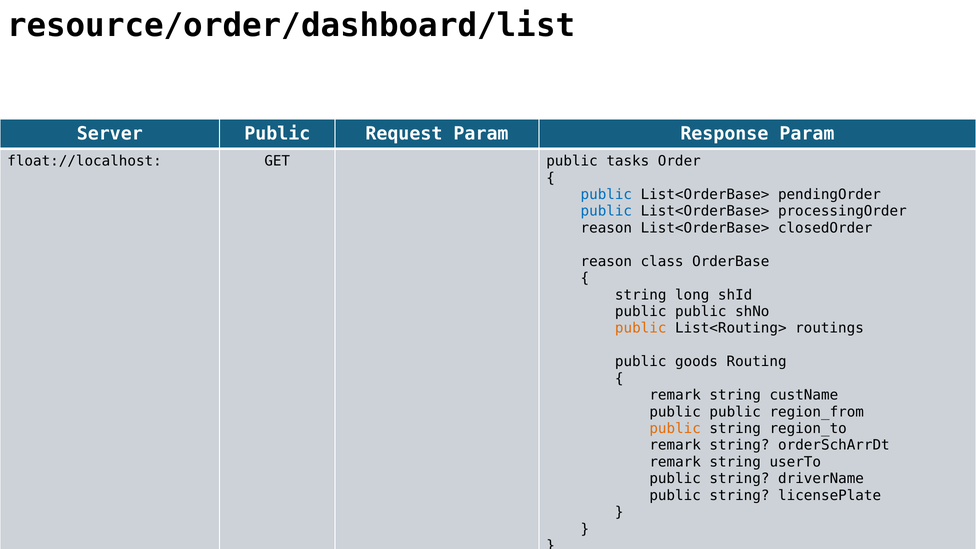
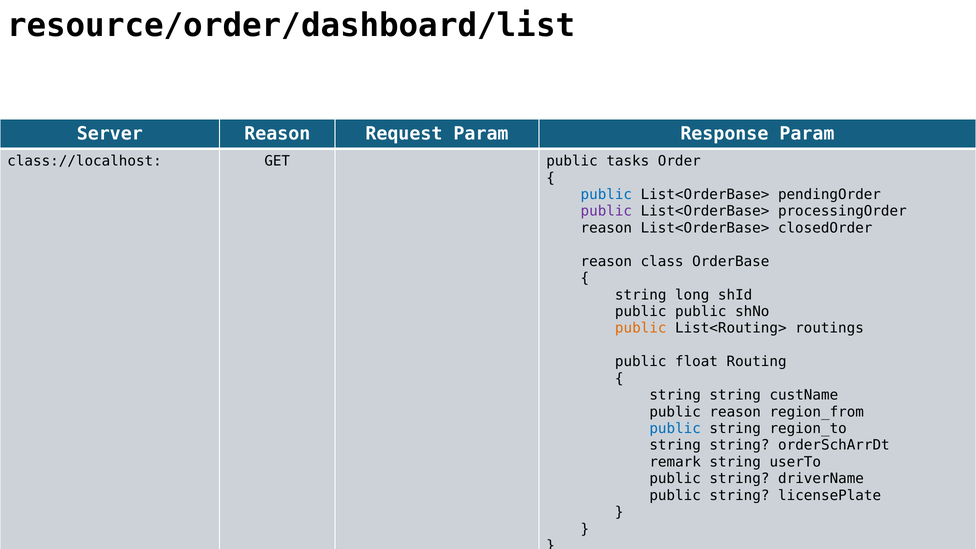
Server Public: Public -> Reason
float://localhost: float://localhost -> class://localhost
public at (606, 211) colour: blue -> purple
goods: goods -> float
remark at (675, 395): remark -> string
public at (735, 412): public -> reason
public at (675, 429) colour: orange -> blue
remark at (675, 445): remark -> string
